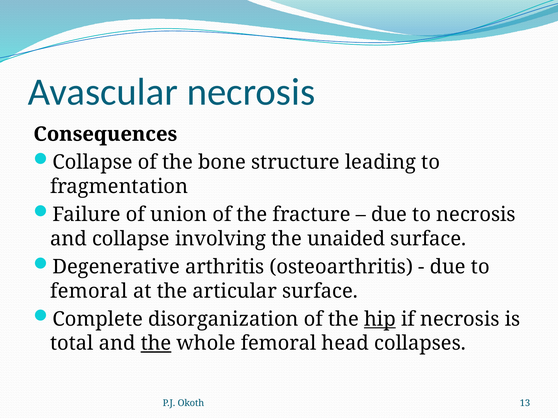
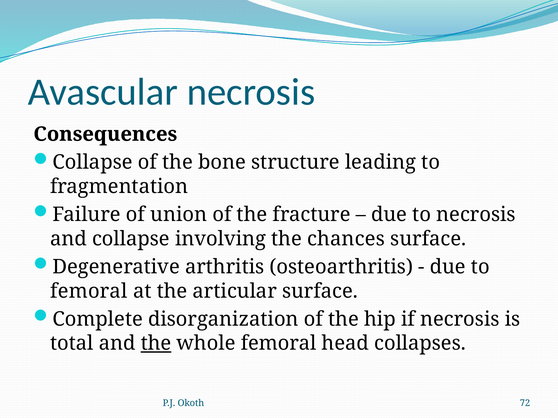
unaided: unaided -> chances
hip underline: present -> none
13: 13 -> 72
